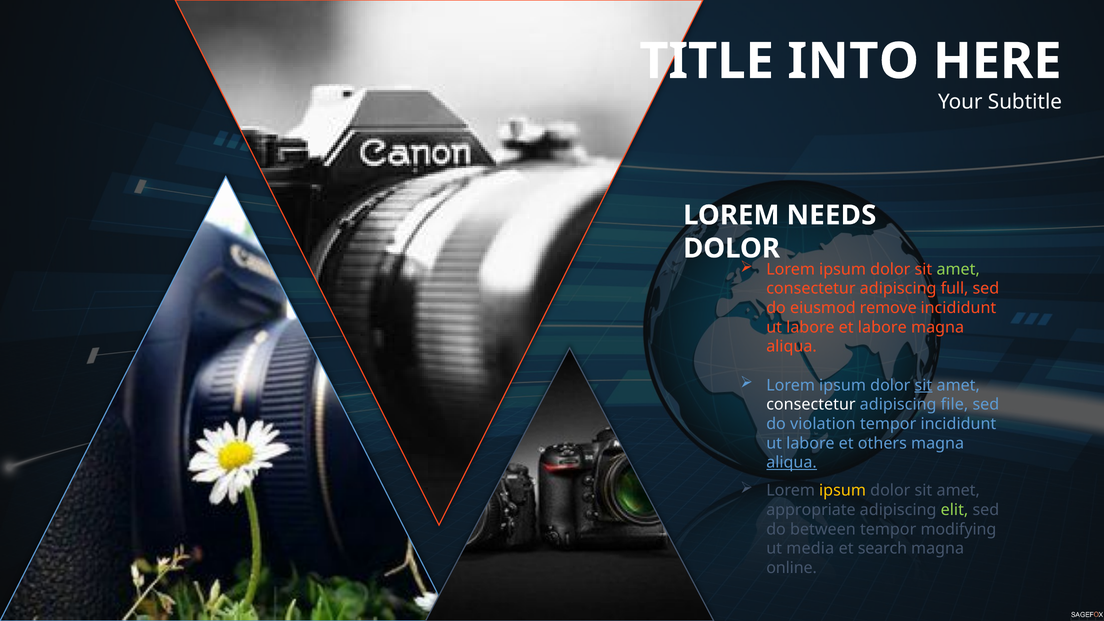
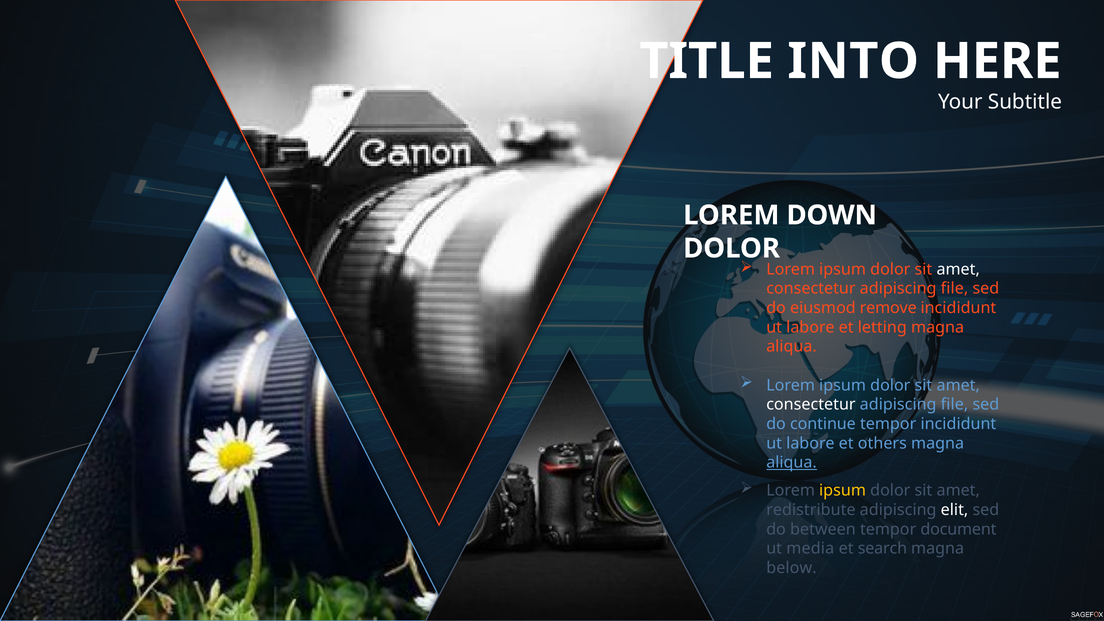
NEEDS: NEEDS -> DOWN
amet at (958, 269) colour: light green -> white
full at (955, 289): full -> file
et labore: labore -> letting
sit at (923, 385) underline: present -> none
violation: violation -> continue
appropriate: appropriate -> redistribute
elit colour: light green -> white
modifying: modifying -> document
online: online -> below
